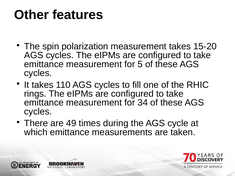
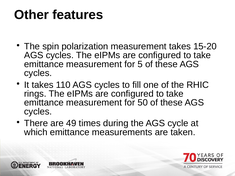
34: 34 -> 50
